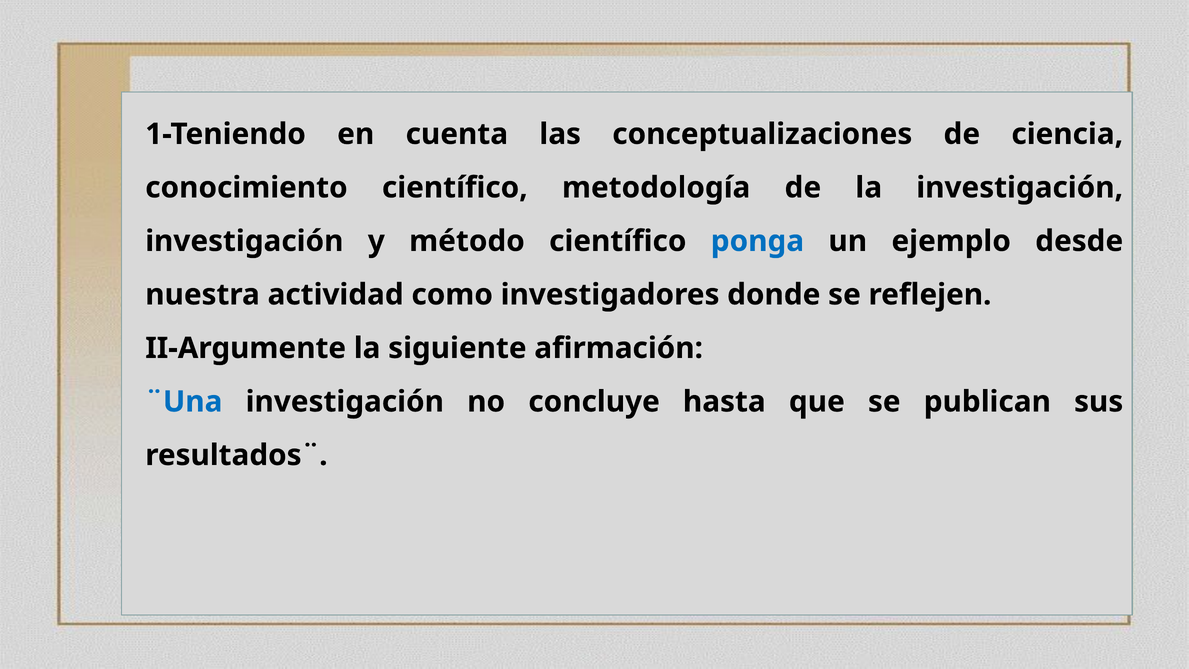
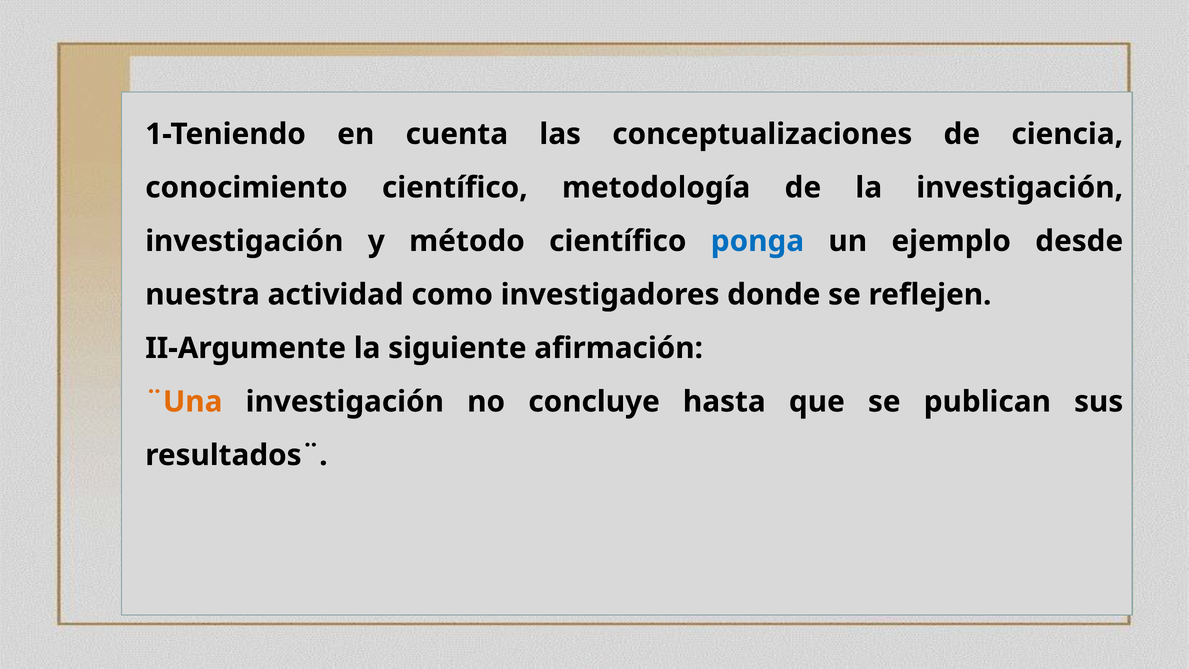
¨Una colour: blue -> orange
